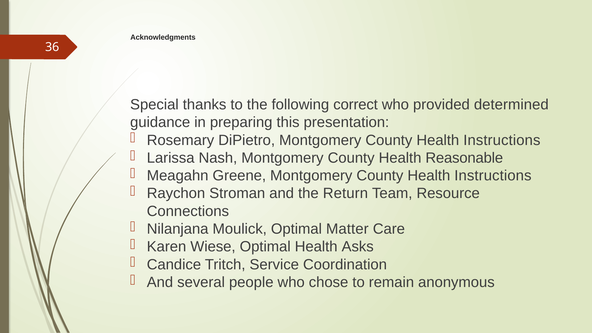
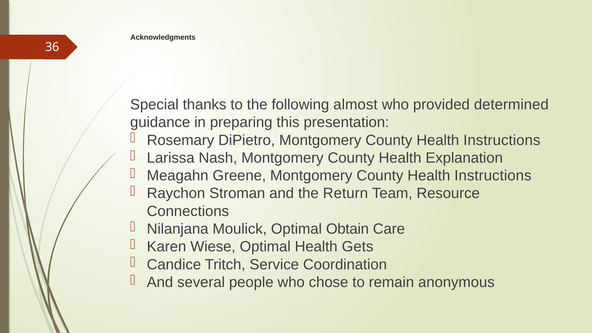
correct: correct -> almost
Reasonable: Reasonable -> Explanation
Matter: Matter -> Obtain
Asks: Asks -> Gets
